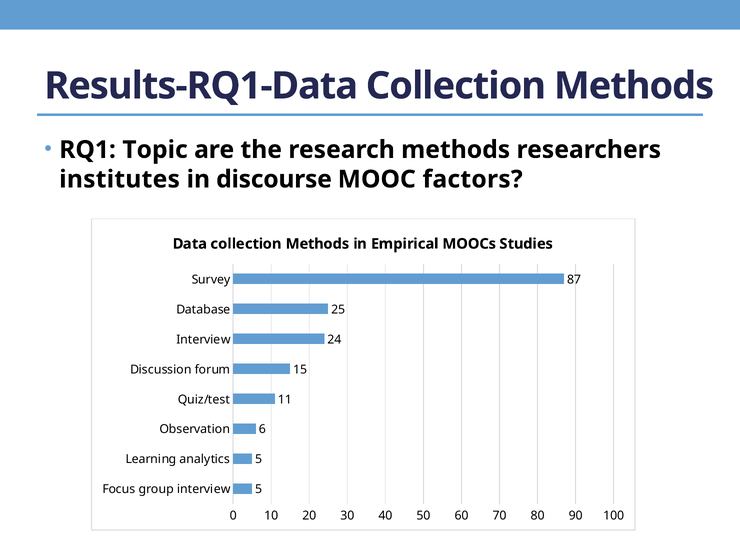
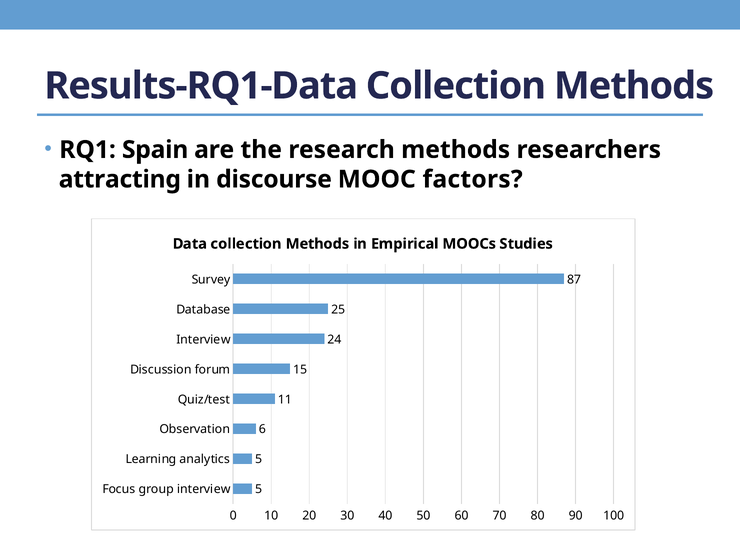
Topic: Topic -> Spain
institutes: institutes -> attracting
